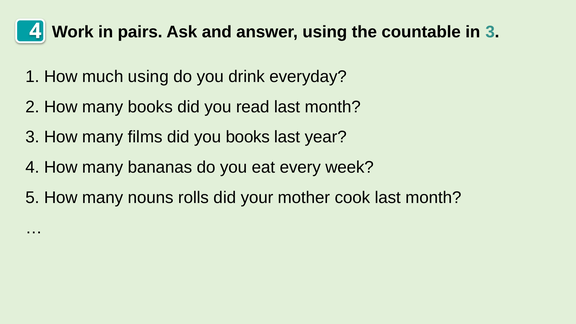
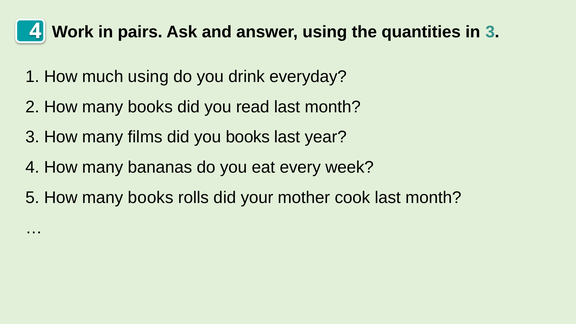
countable: countable -> quantities
5 How many nouns: nouns -> books
